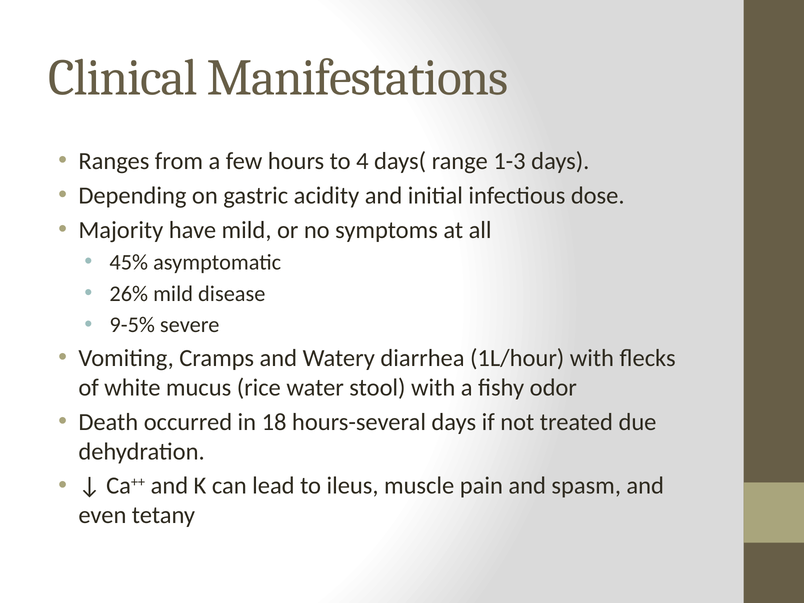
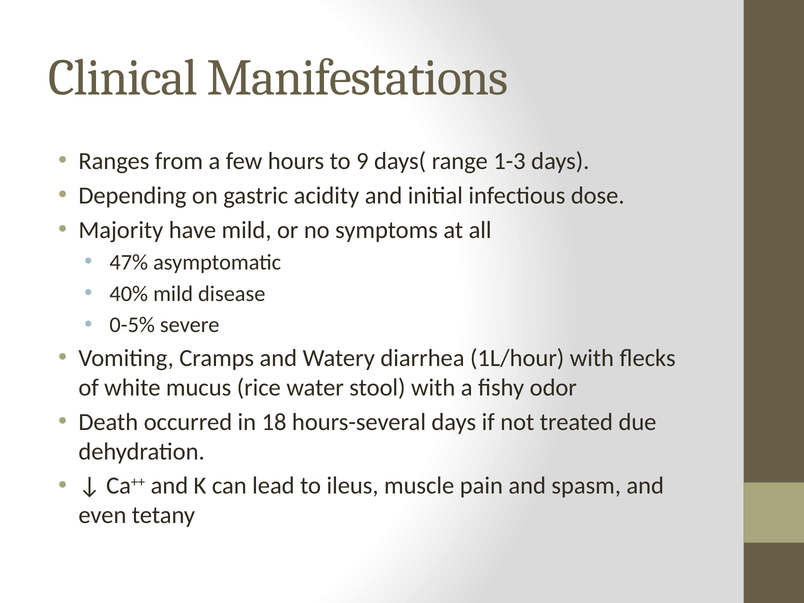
4: 4 -> 9
45%: 45% -> 47%
26%: 26% -> 40%
9-5%: 9-5% -> 0-5%
